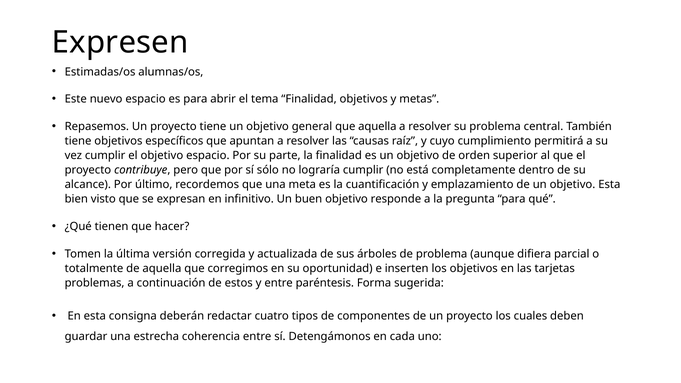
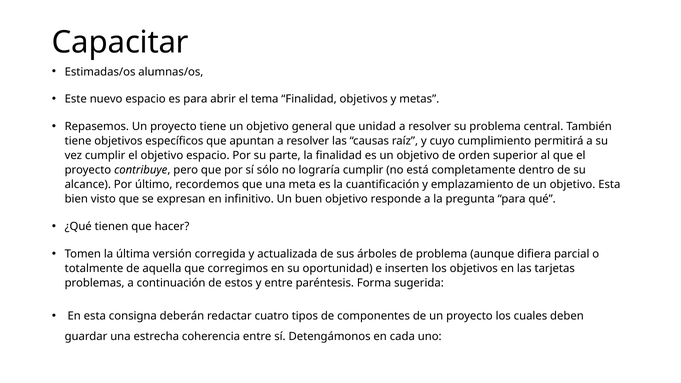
Expresen: Expresen -> Capacitar
que aquella: aquella -> unidad
